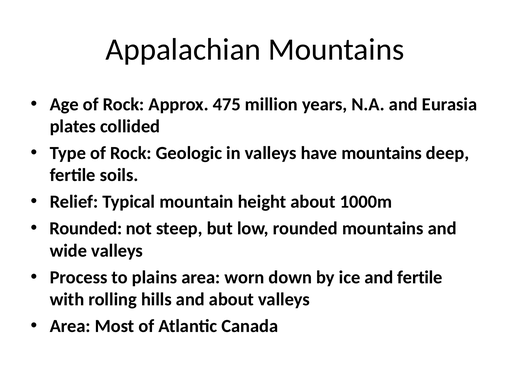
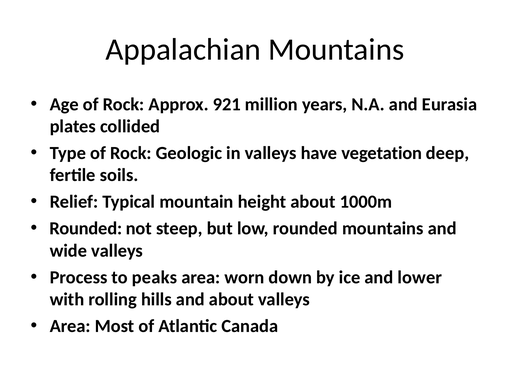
475: 475 -> 921
have mountains: mountains -> vegetation
plains: plains -> peaks
and fertile: fertile -> lower
